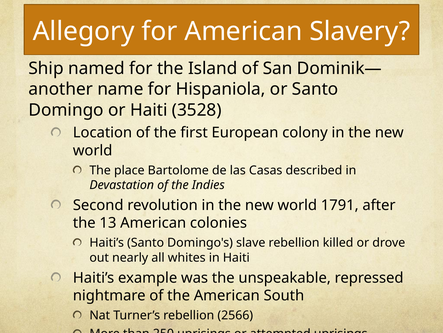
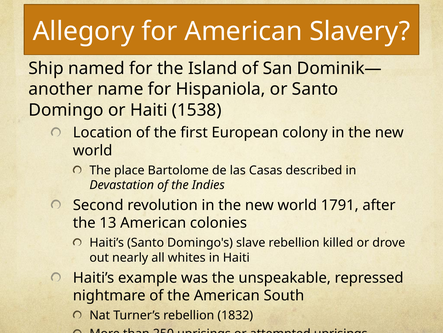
3528: 3528 -> 1538
2566: 2566 -> 1832
